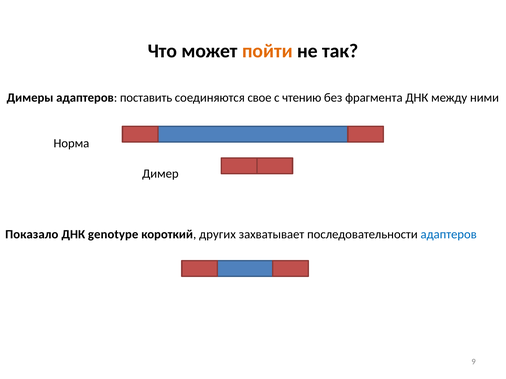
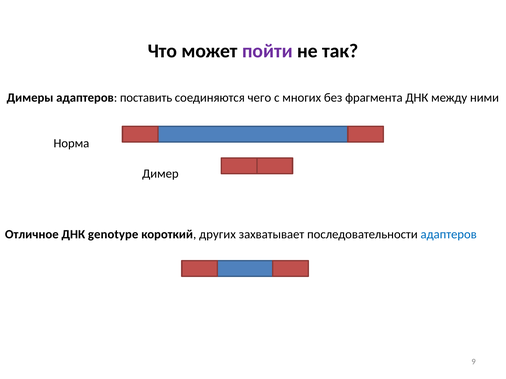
пойти colour: orange -> purple
свое: свое -> чего
чтению: чтению -> многих
Показало: Показало -> Отличное
